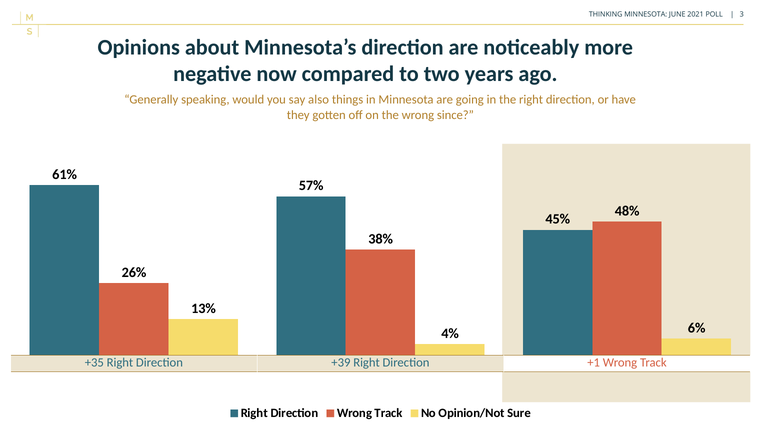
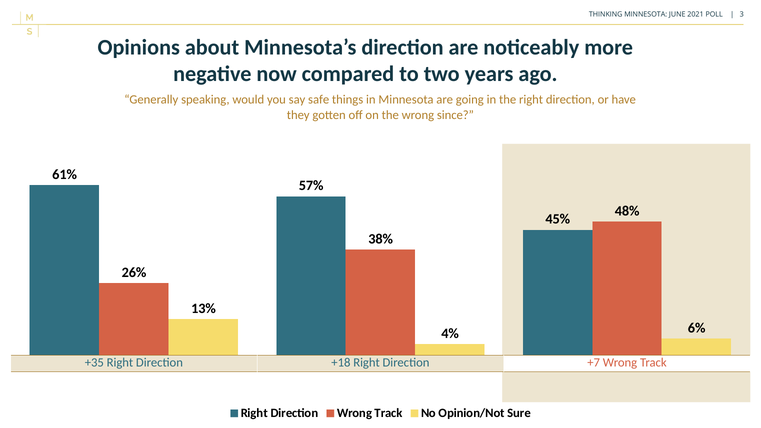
also: also -> safe
+39: +39 -> +18
+1: +1 -> +7
